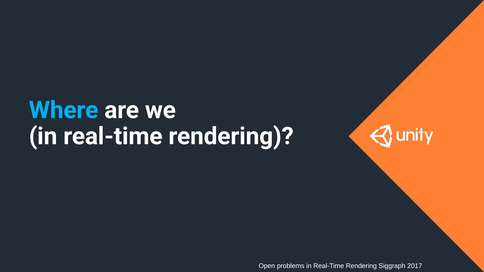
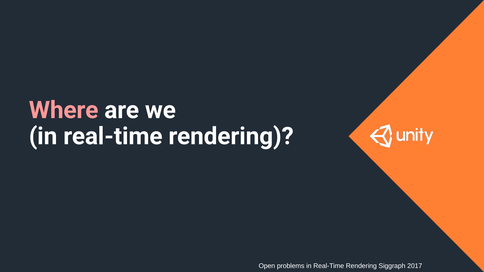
Where colour: light blue -> pink
